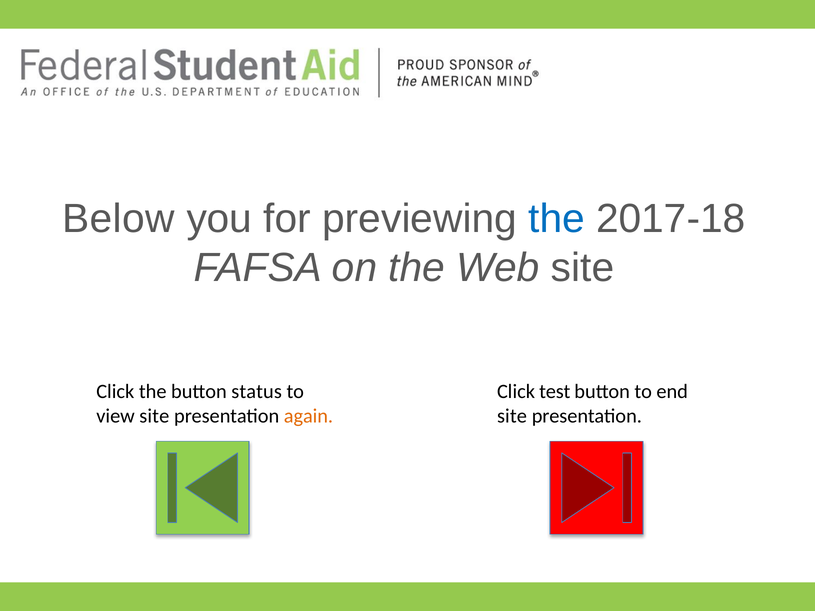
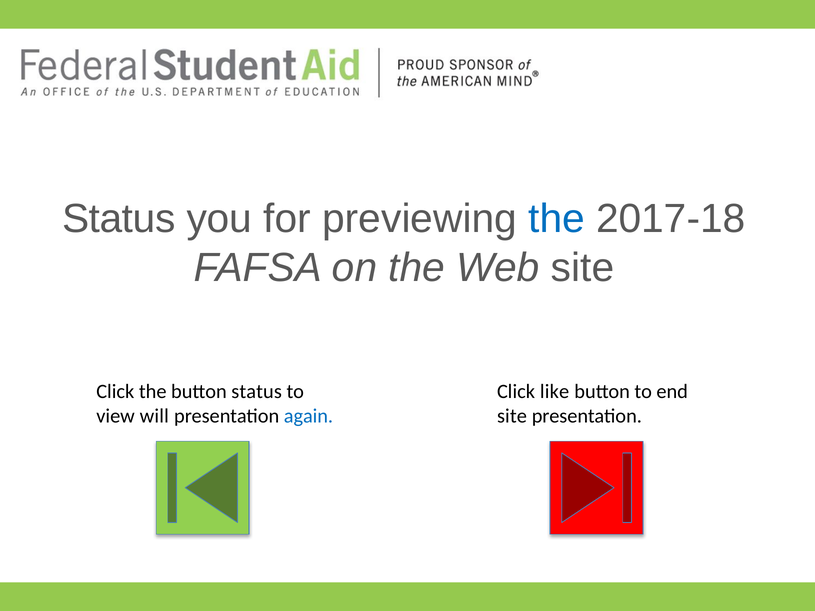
Below at (118, 219): Below -> Status
test: test -> like
view site: site -> will
again colour: orange -> blue
